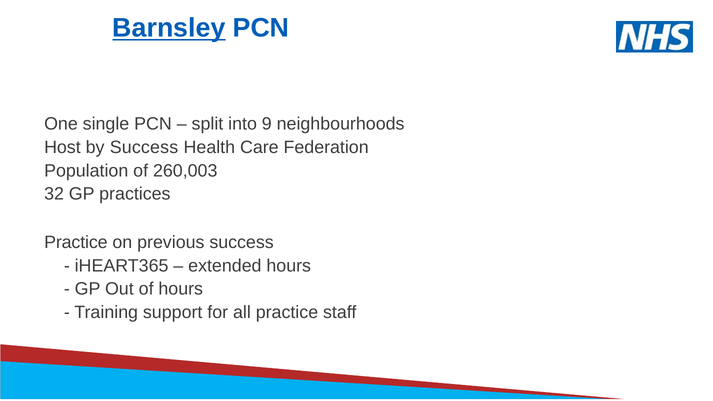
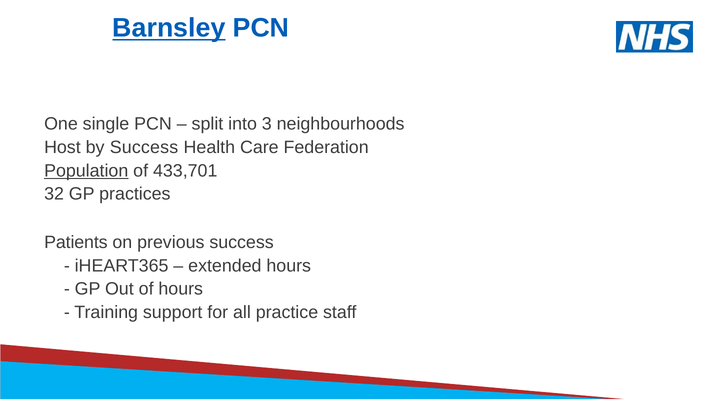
9: 9 -> 3
Population underline: none -> present
260,003: 260,003 -> 433,701
Practice at (76, 243): Practice -> Patients
